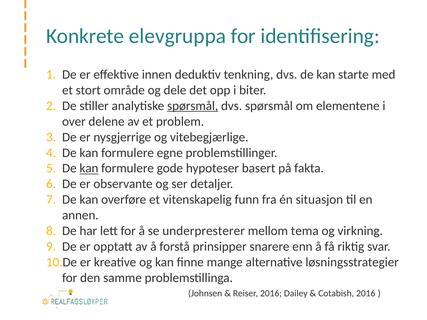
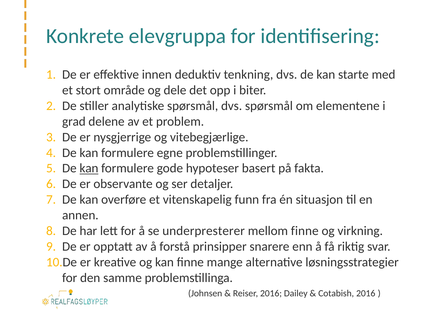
spørsmål at (193, 106) underline: present -> none
over: over -> grad
mellom tema: tema -> finne
